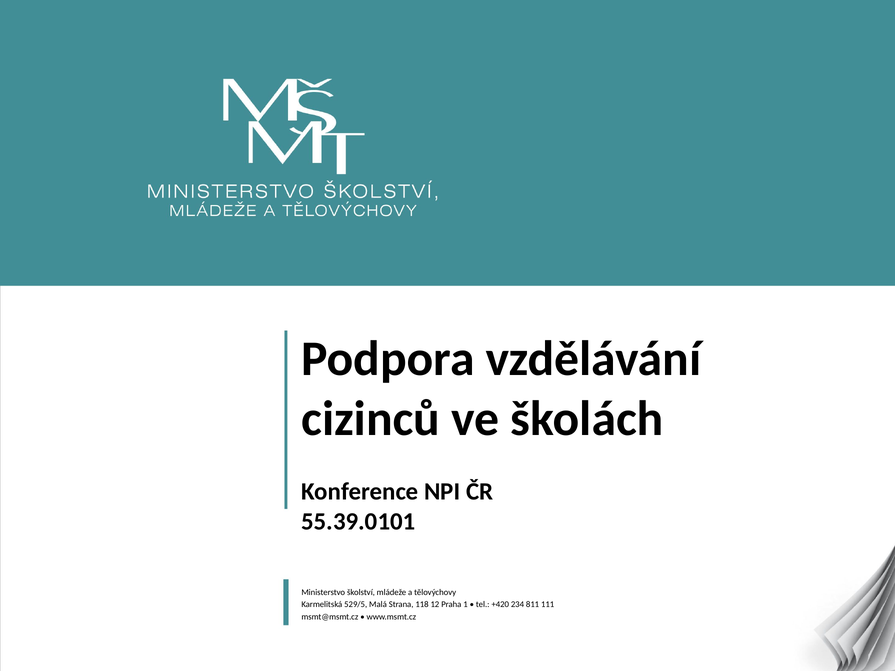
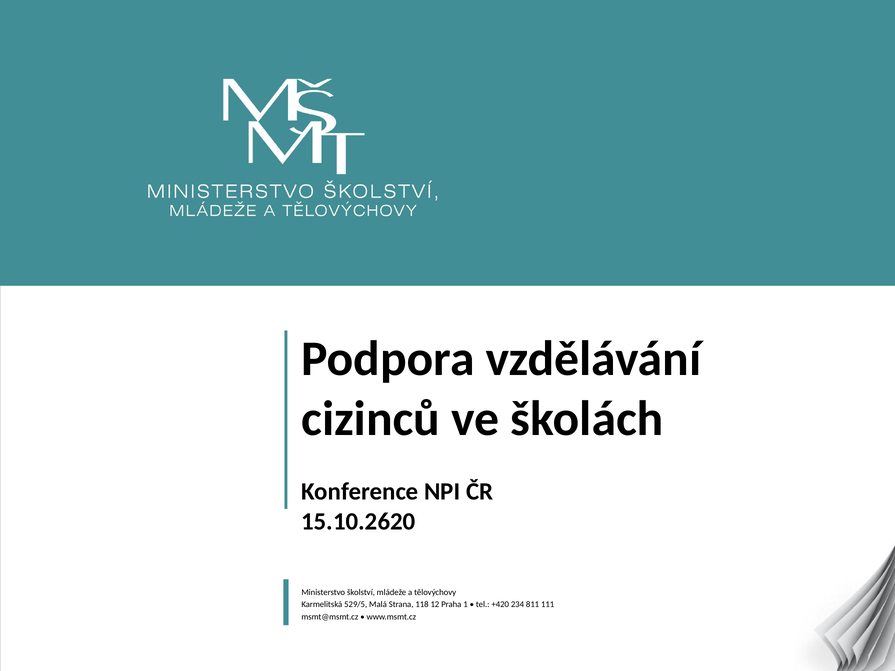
55.39.0101: 55.39.0101 -> 15.10.2620
